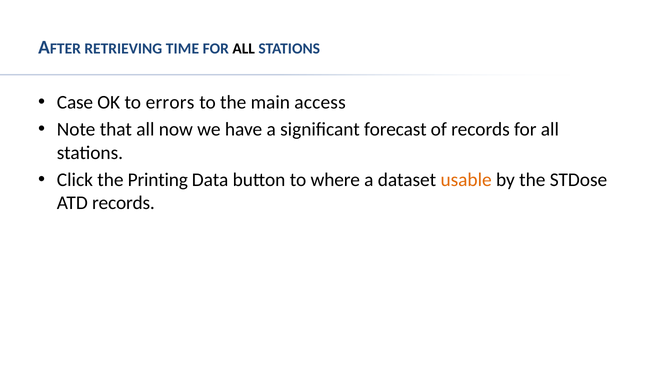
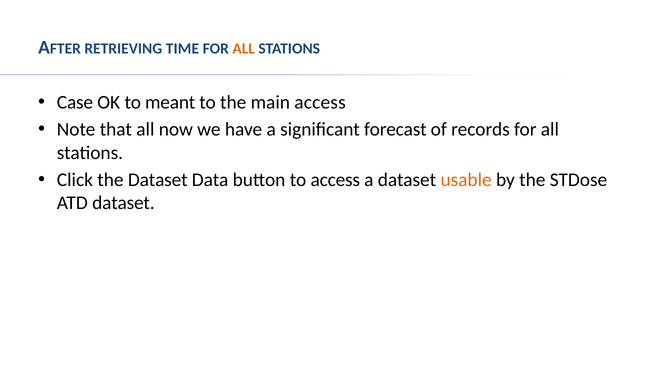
ALL at (244, 49) colour: black -> orange
errors: errors -> meant
the Printing: Printing -> Dataset
to where: where -> access
ATD records: records -> dataset
